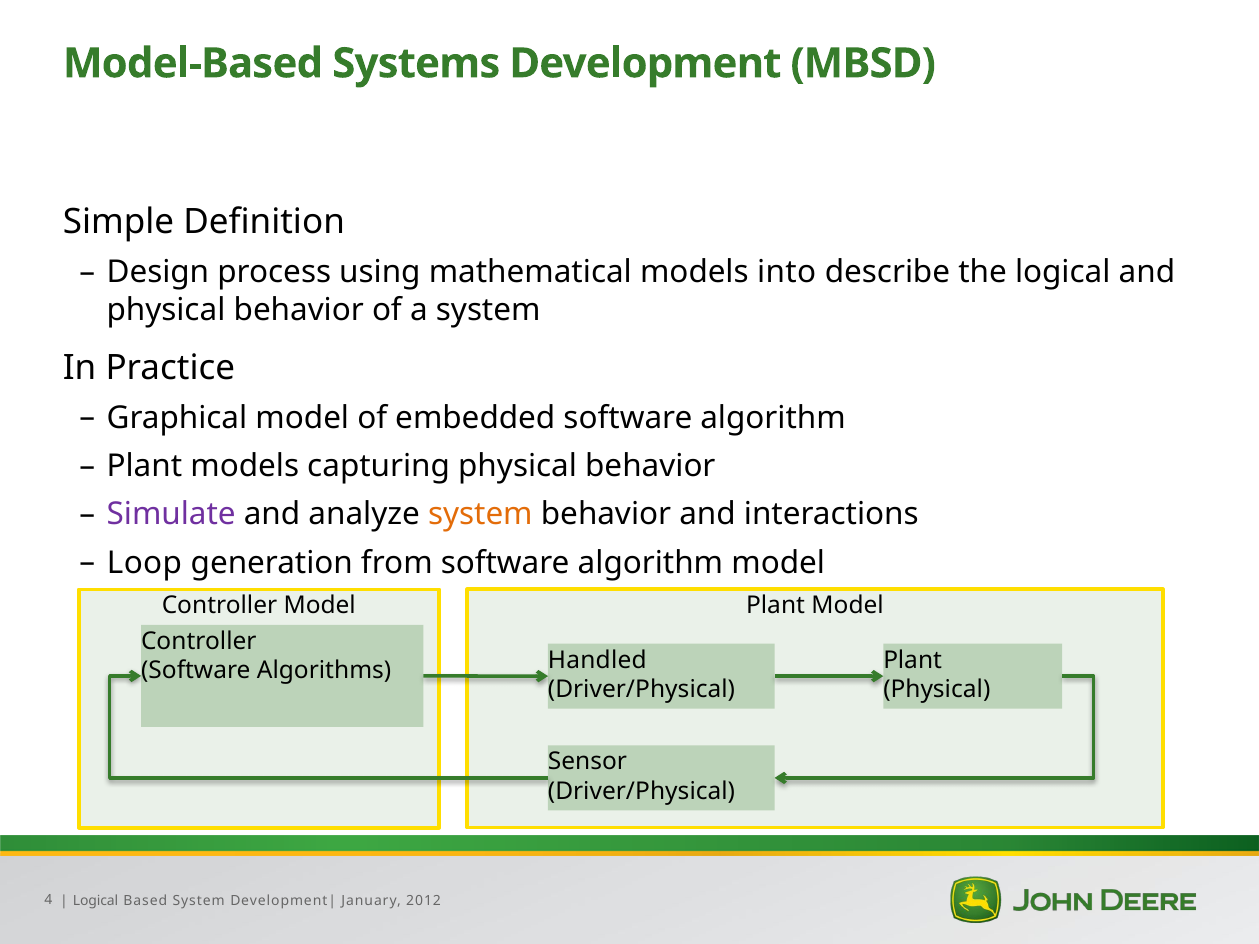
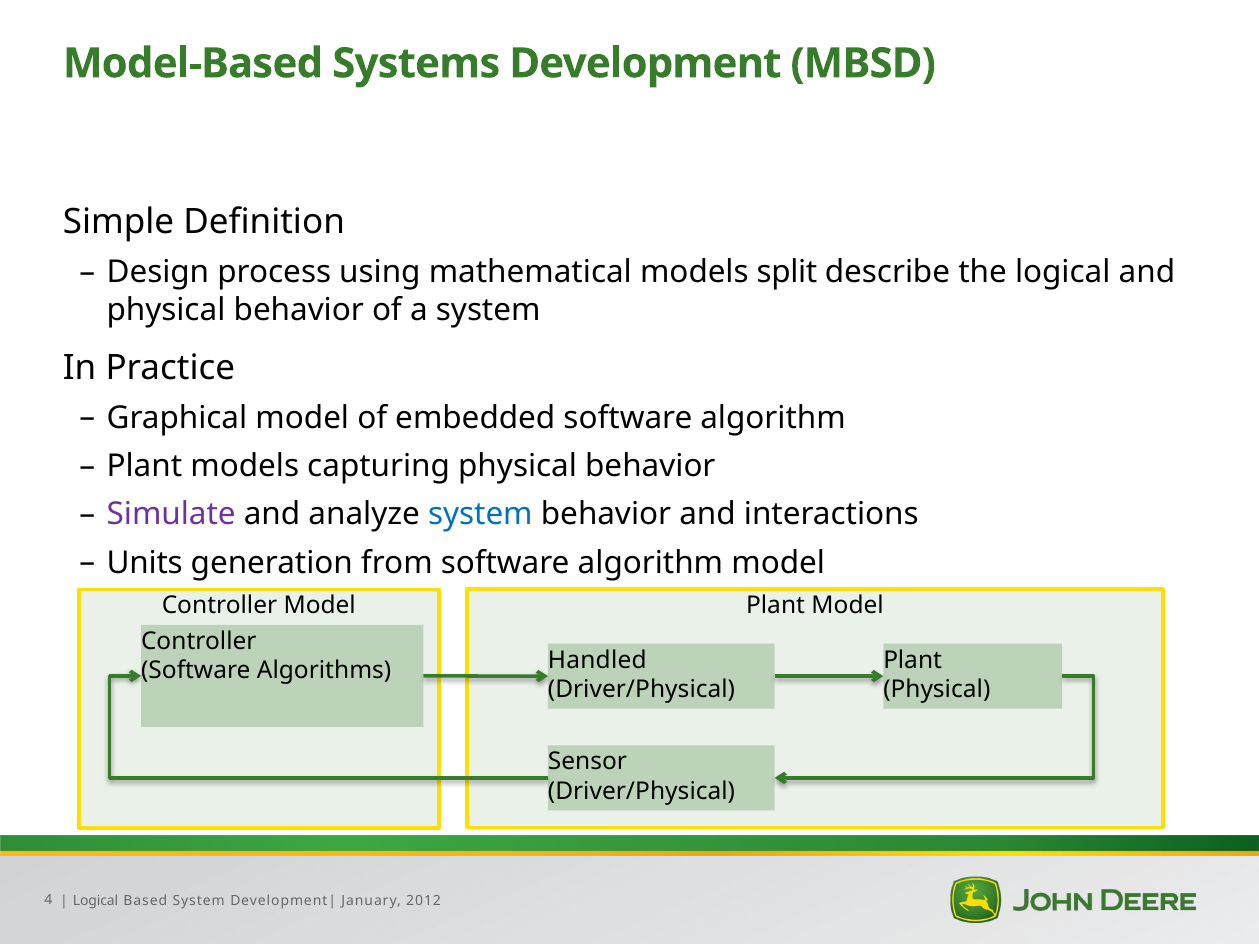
into: into -> split
system at (480, 515) colour: orange -> blue
Loop: Loop -> Units
